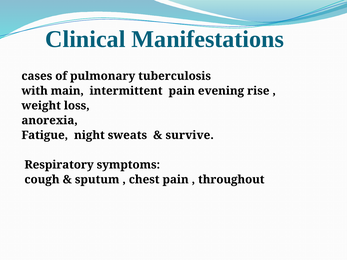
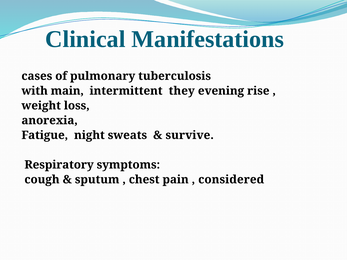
intermittent pain: pain -> they
throughout: throughout -> considered
